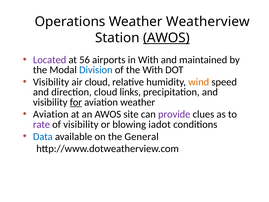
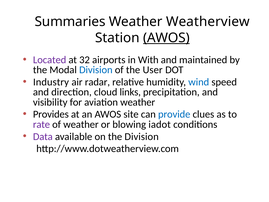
Operations: Operations -> Summaries
56: 56 -> 32
the With: With -> User
Visibility at (51, 82): Visibility -> Industry
air cloud: cloud -> radar
wind colour: orange -> blue
for underline: present -> none
Aviation at (51, 114): Aviation -> Provides
provide colour: purple -> blue
of visibility: visibility -> weather
Data colour: blue -> purple
the General: General -> Division
